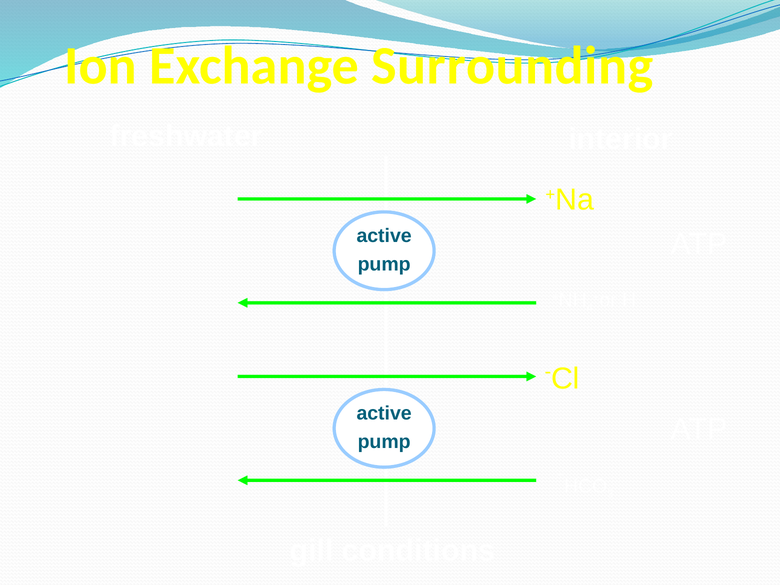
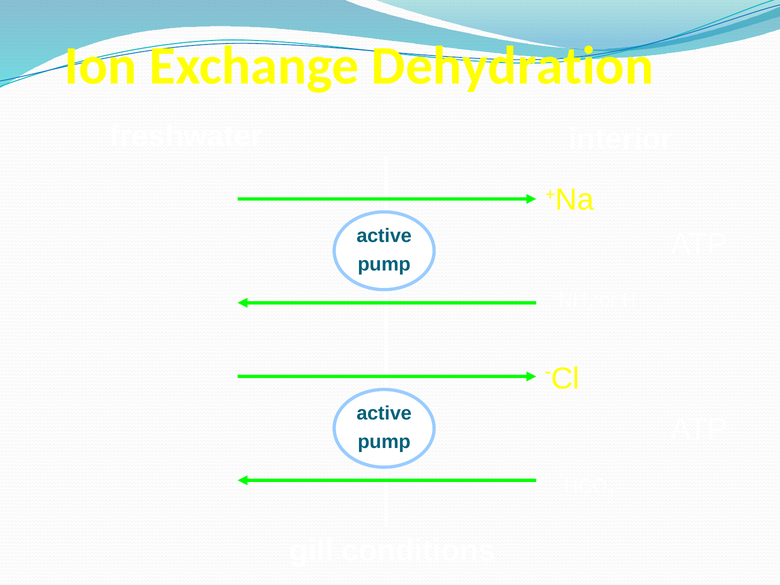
Surrounding: Surrounding -> Dehydration
